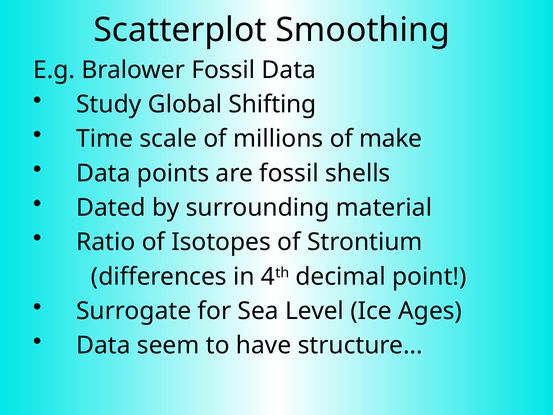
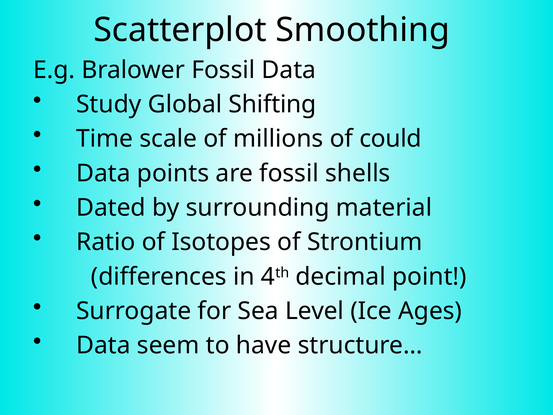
make: make -> could
